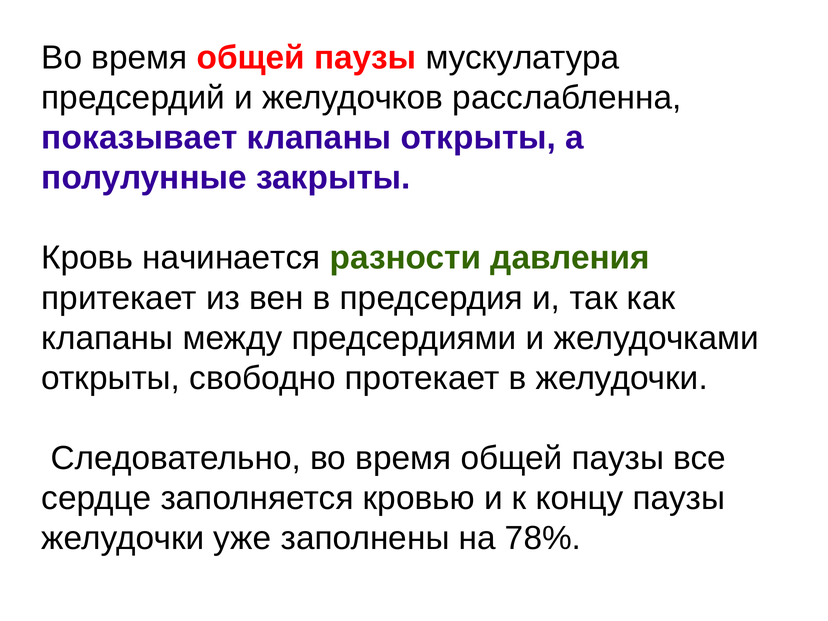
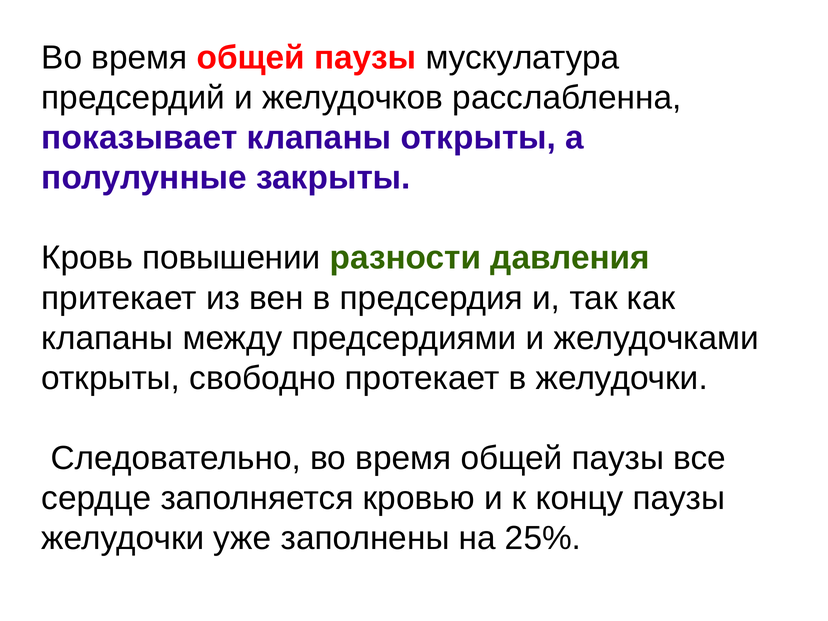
начинается: начинается -> повышении
78%: 78% -> 25%
